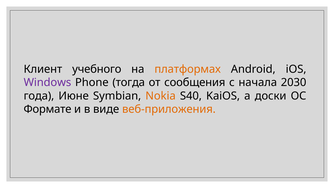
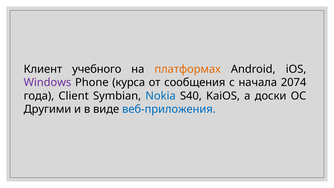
тогда: тогда -> курса
2030: 2030 -> 2074
Июне: Июне -> Client
Nokia colour: orange -> blue
Формате: Формате -> Другими
веб-приложения colour: orange -> blue
